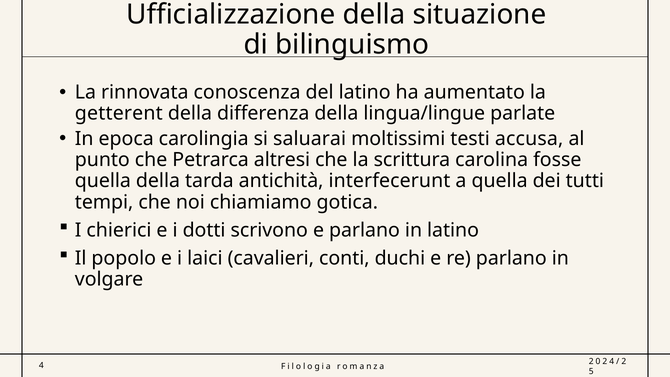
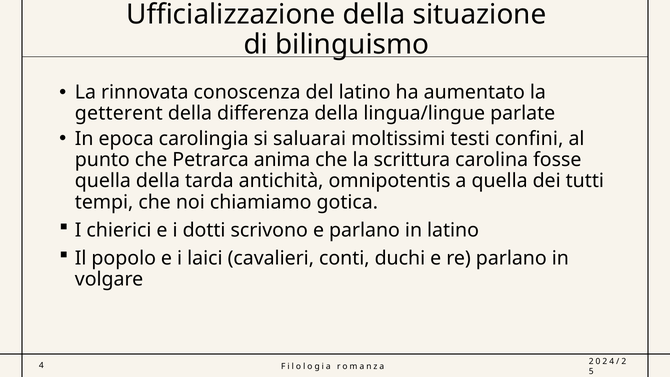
accusa: accusa -> confini
altresi: altresi -> anima
interfecerunt: interfecerunt -> omnipotentis
